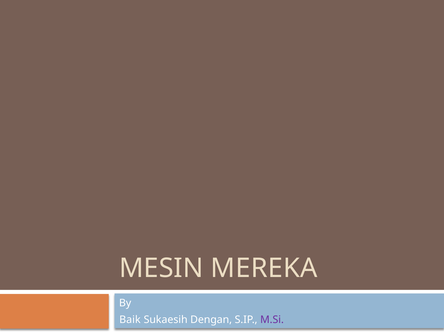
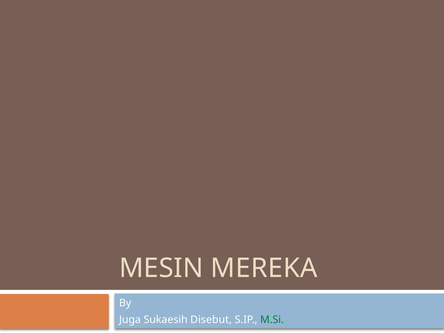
Baik: Baik -> Juga
Dengan: Dengan -> Disebut
M.Si colour: purple -> green
